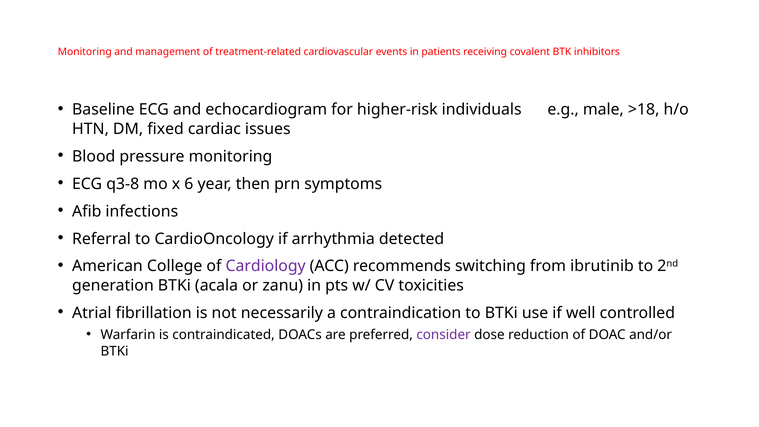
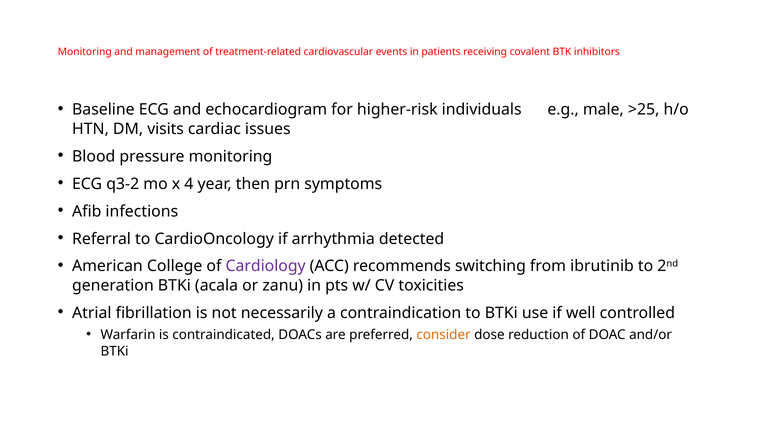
>18: >18 -> >25
fixed: fixed -> visits
q3-8: q3-8 -> q3-2
6: 6 -> 4
consider colour: purple -> orange
